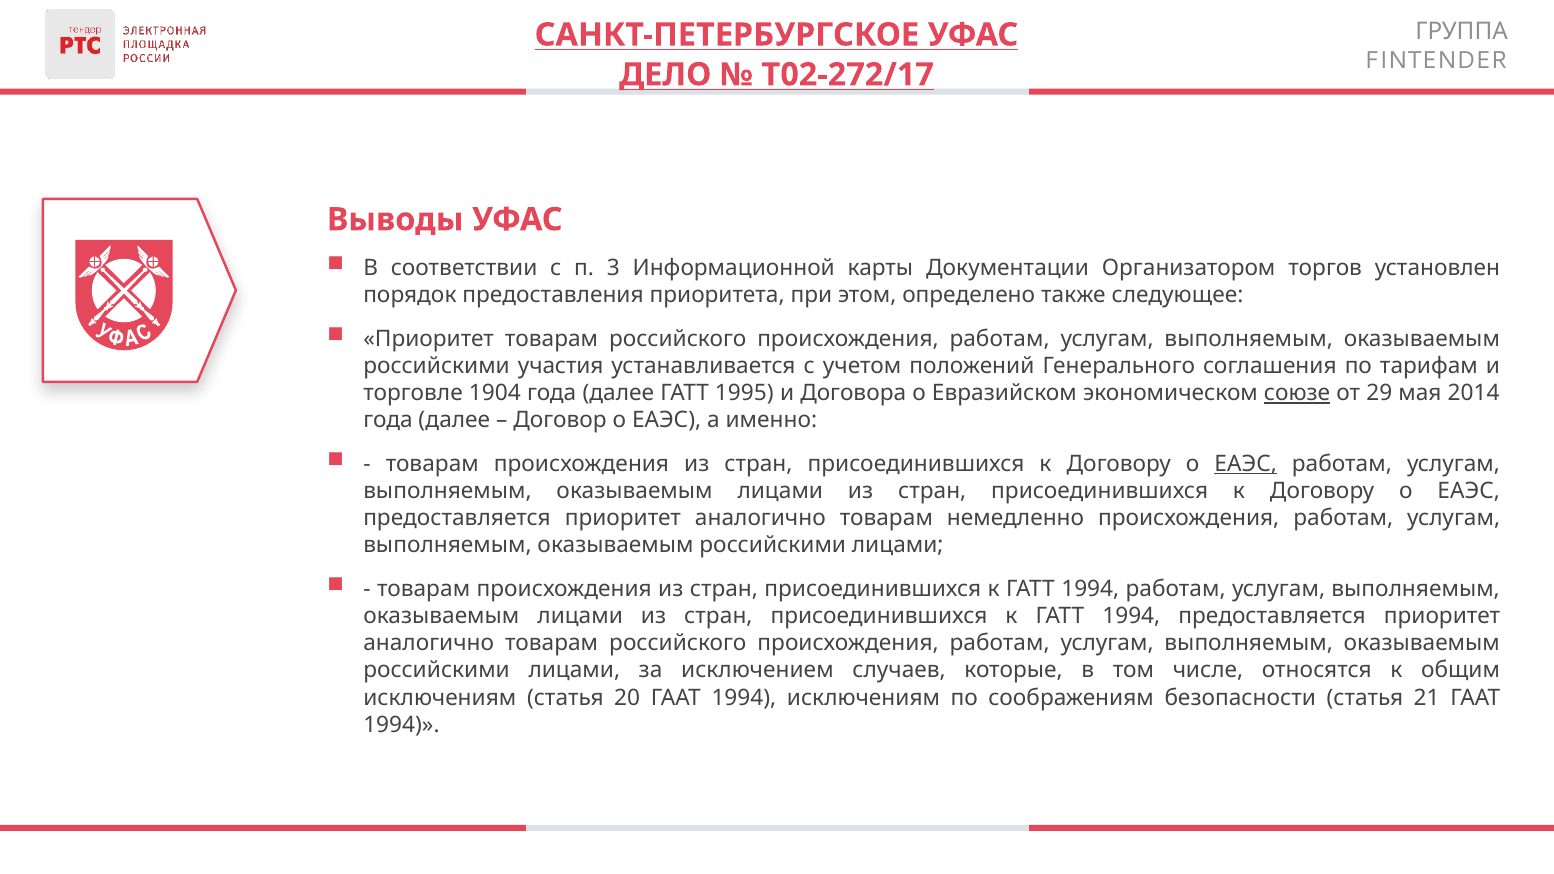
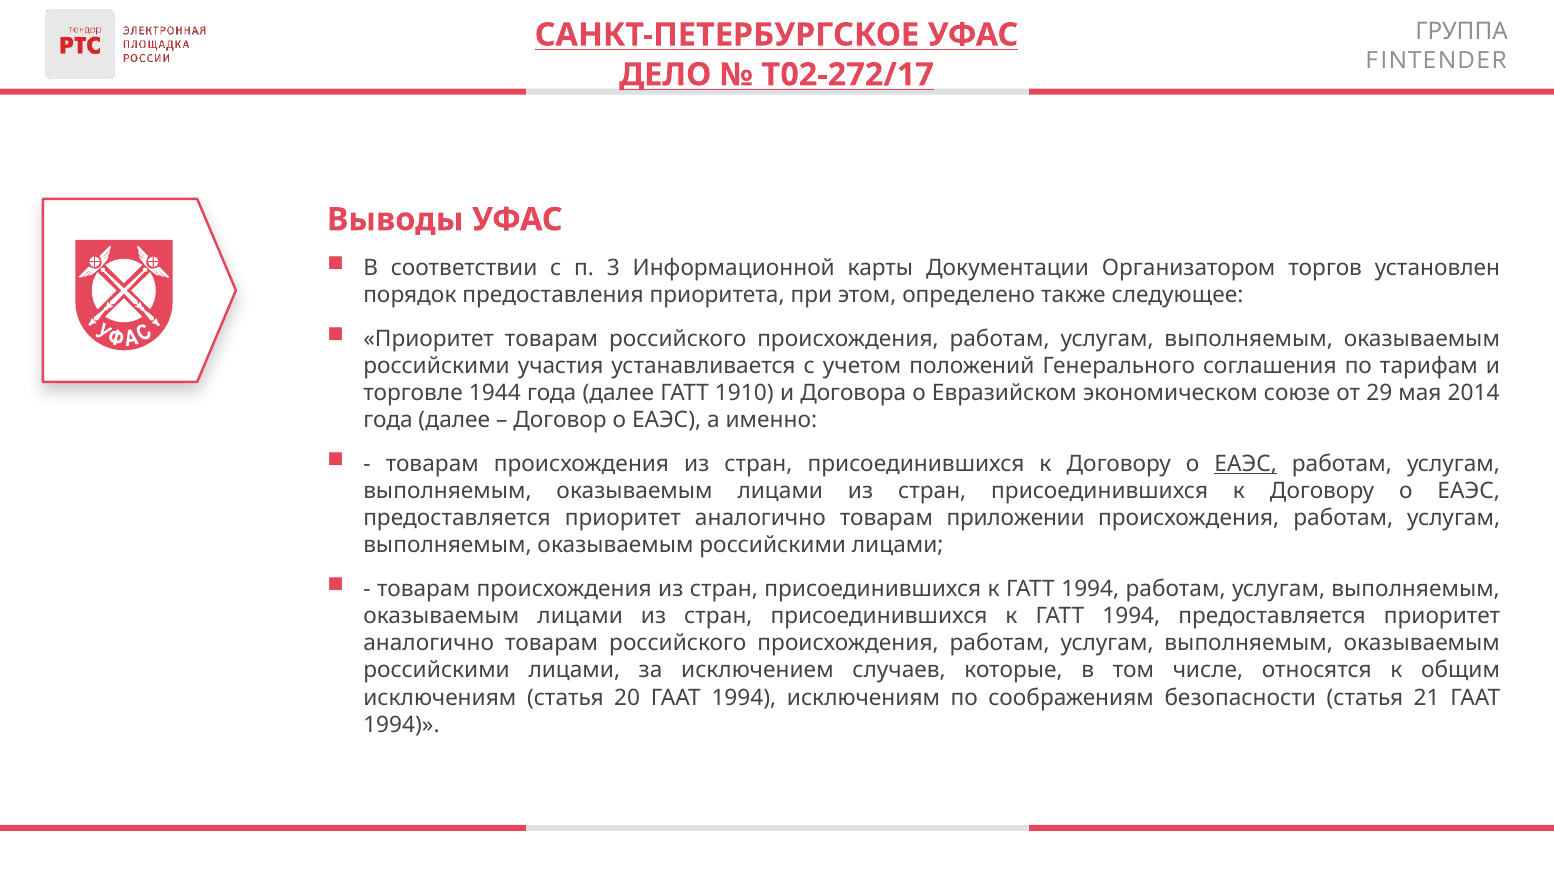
1904: 1904 -> 1944
1995: 1995 -> 1910
союзе underline: present -> none
немедленно: немедленно -> приложении
